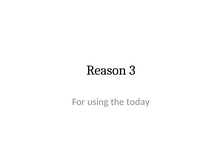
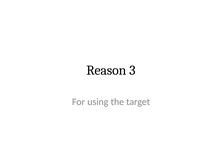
today: today -> target
